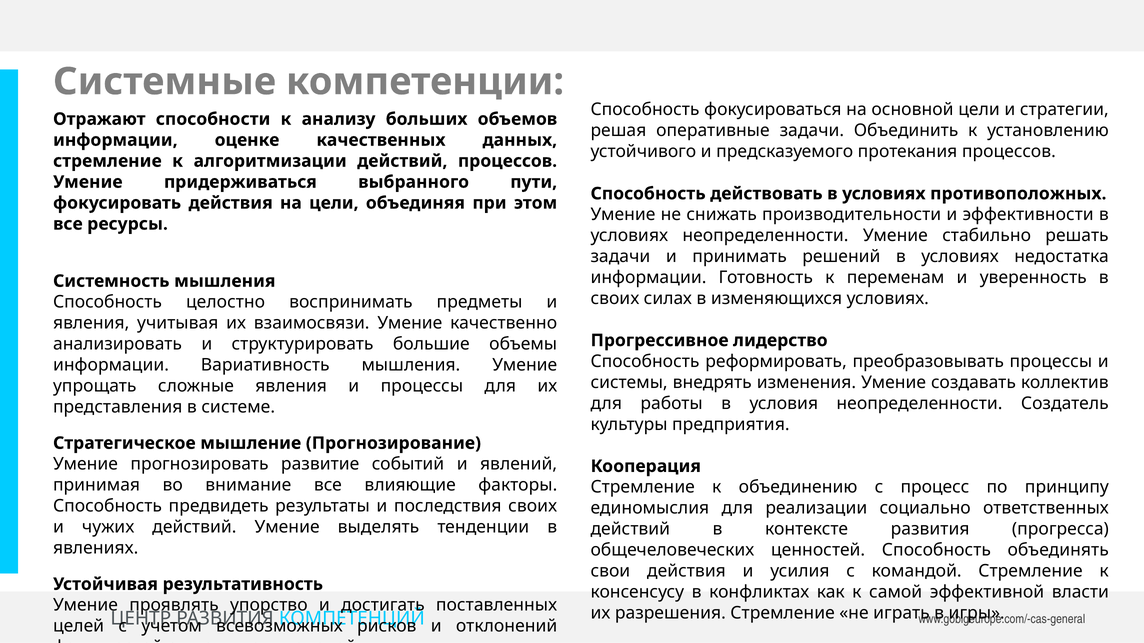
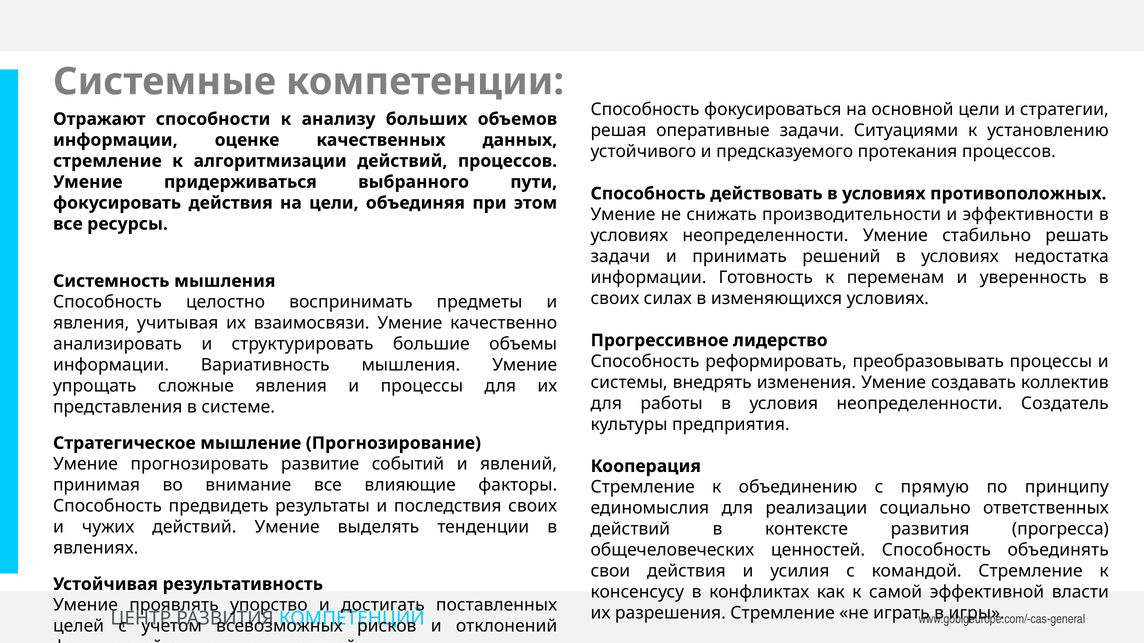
Объединить: Объединить -> Ситуациями
процесс: процесс -> прямую
